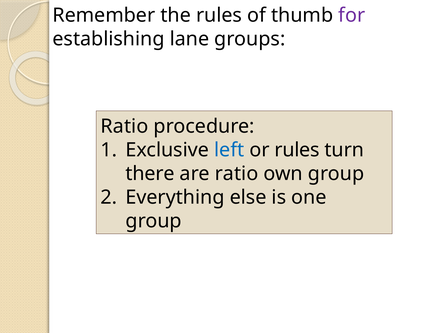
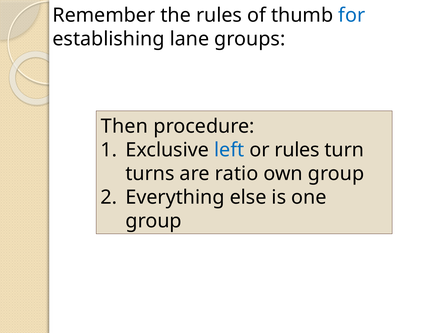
for colour: purple -> blue
Ratio at (124, 126): Ratio -> Then
there: there -> turns
